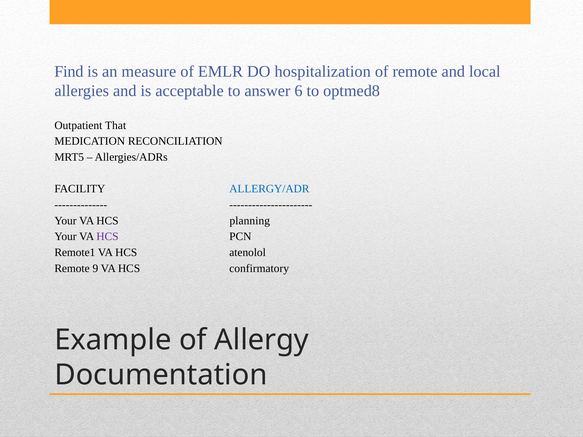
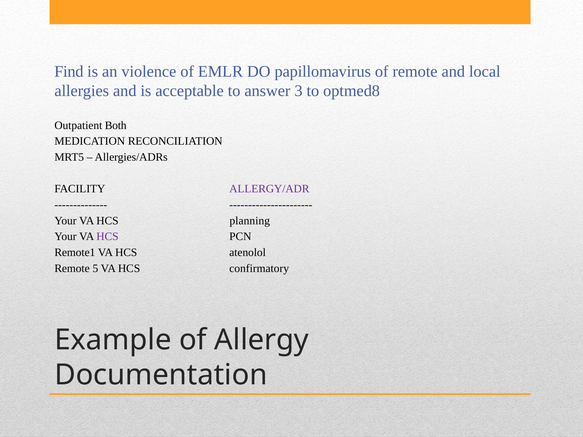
measure: measure -> violence
hospitalization: hospitalization -> papillomavirus
6: 6 -> 3
That: That -> Both
ALLERGY/ADR colour: blue -> purple
9: 9 -> 5
